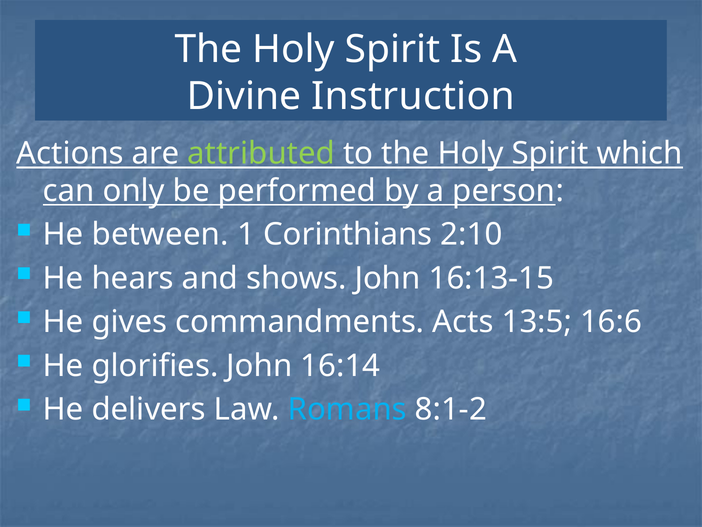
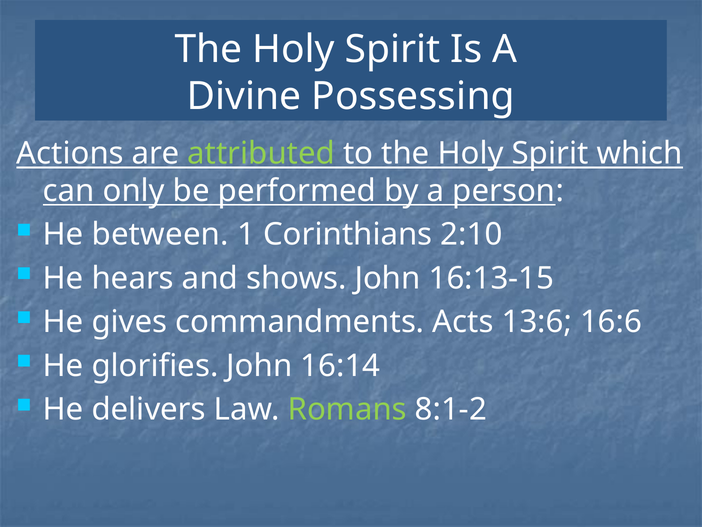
Instruction: Instruction -> Possessing
13:5: 13:5 -> 13:6
Romans colour: light blue -> light green
